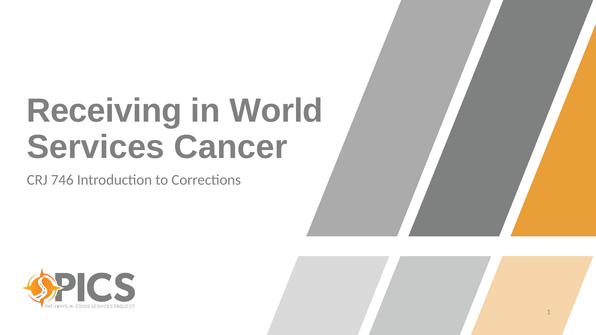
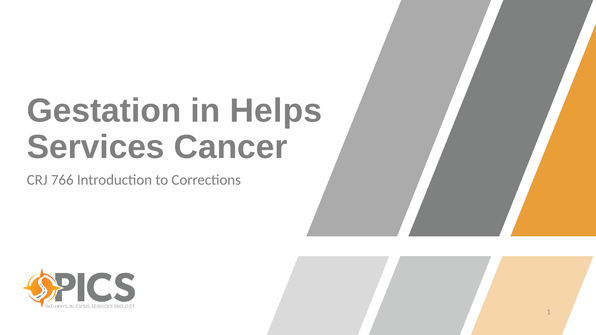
Receiving: Receiving -> Gestation
World: World -> Helps
746: 746 -> 766
